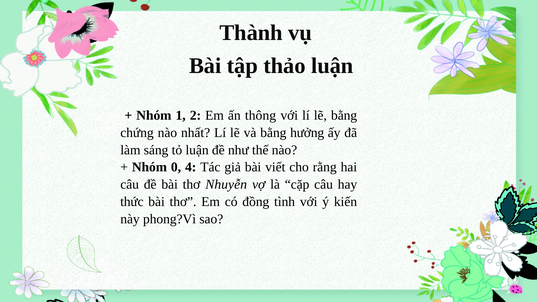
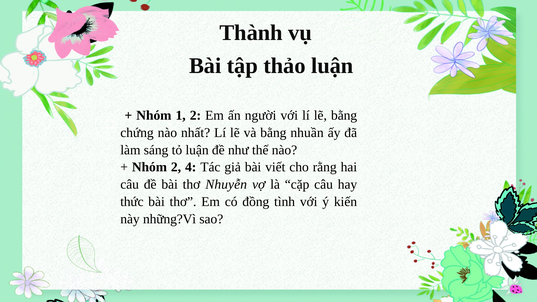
thông: thông -> người
hưởng: hưởng -> nhuần
Nhóm 0: 0 -> 2
phong?Vì: phong?Vì -> những?Vì
